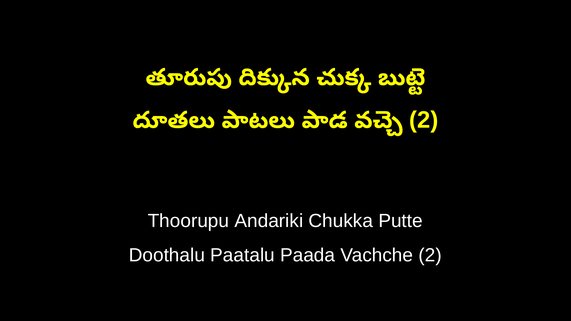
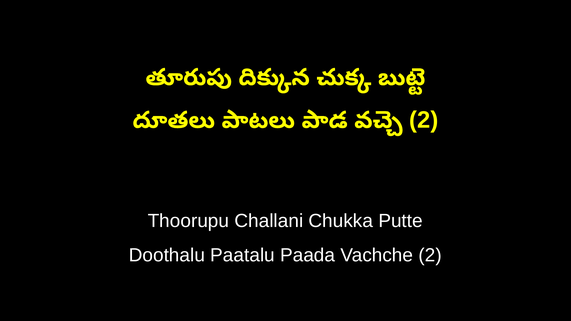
Andariki: Andariki -> Challani
